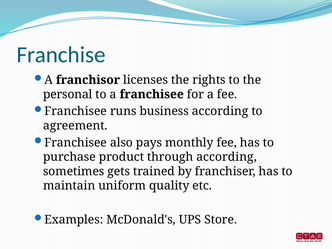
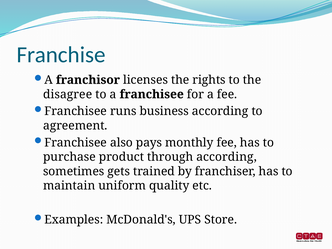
personal: personal -> disagree
